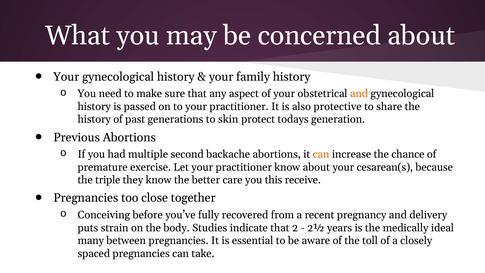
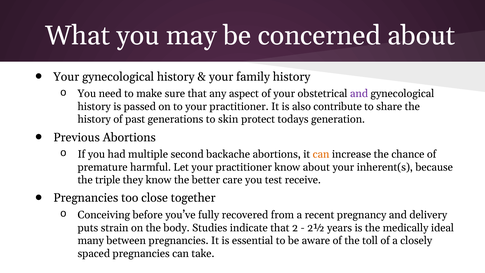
and at (359, 94) colour: orange -> purple
protective: protective -> contribute
exercise: exercise -> harmful
cesarean(s: cesarean(s -> inherent(s
this: this -> test
